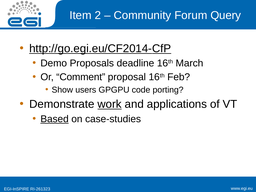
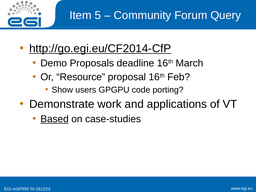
2: 2 -> 5
Comment: Comment -> Resource
work underline: present -> none
